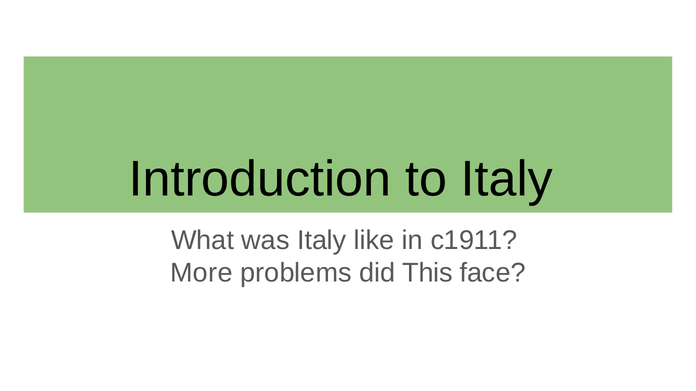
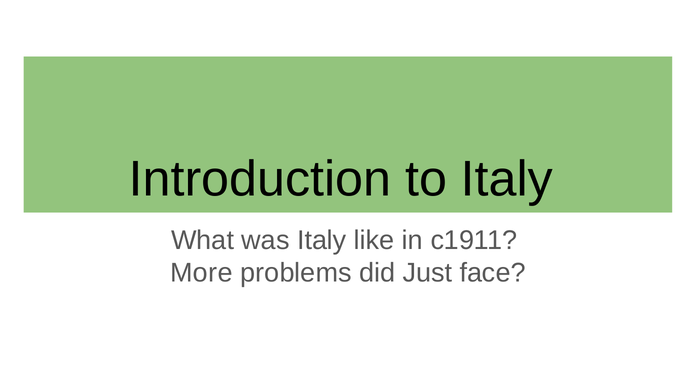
This: This -> Just
